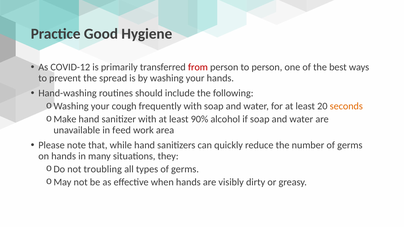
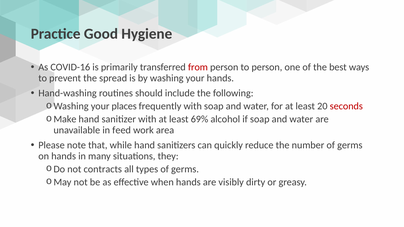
COVID-12: COVID-12 -> COVID-16
cough: cough -> places
seconds colour: orange -> red
90%: 90% -> 69%
troubling: troubling -> contracts
